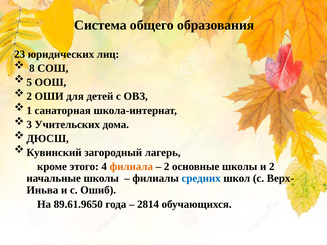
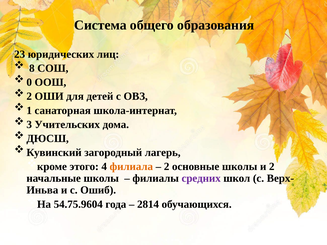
5: 5 -> 0
средних colour: blue -> purple
89.61.9650: 89.61.9650 -> 54.75.9604
